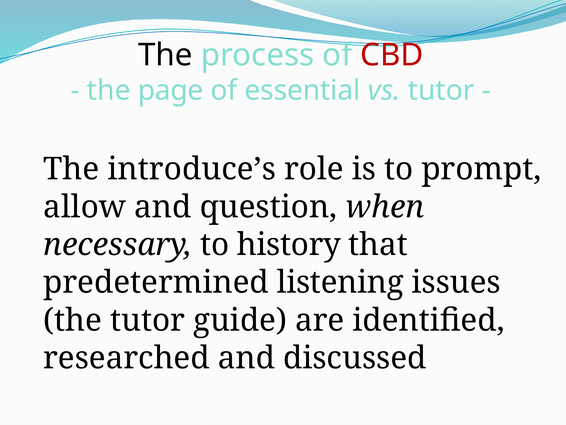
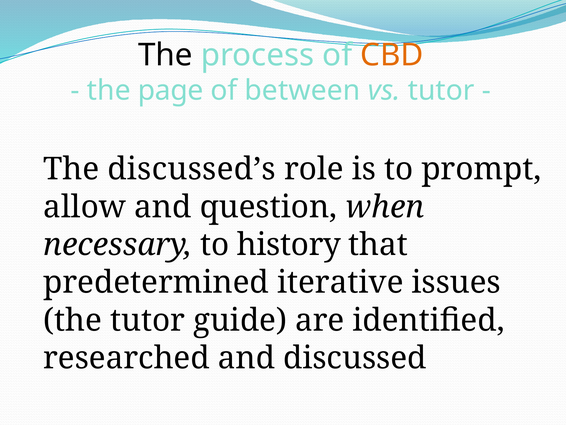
CBD colour: red -> orange
essential: essential -> between
introduce’s: introduce’s -> discussed’s
listening: listening -> iterative
